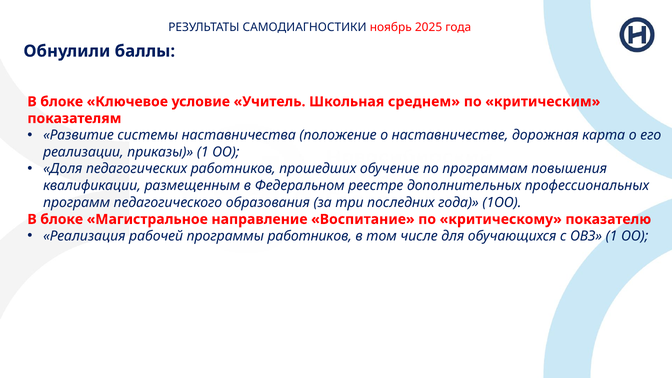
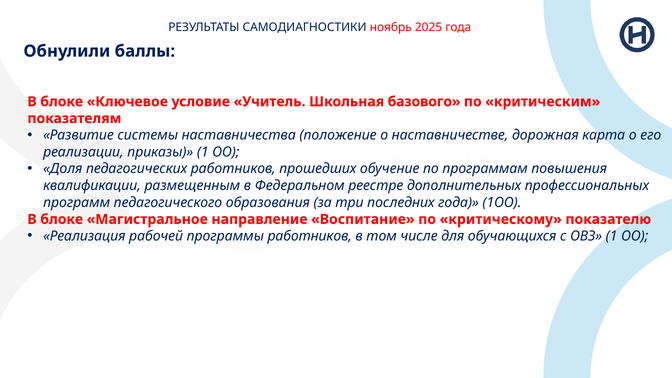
среднем: среднем -> базового
